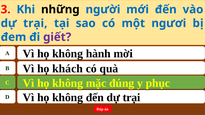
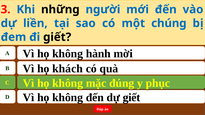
trại at (35, 23): trại -> liền
ngươi: ngươi -> chúng
giết at (57, 37) colour: purple -> black
đến dự trại: trại -> giết
